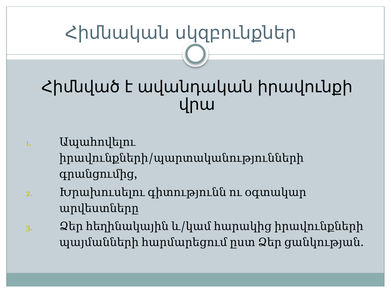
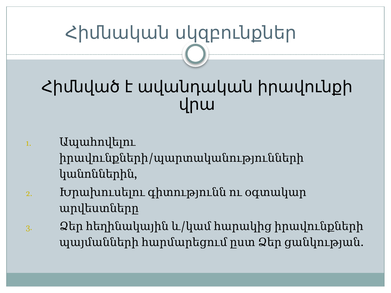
գրանցումից: գրանցումից -> կանոններին
